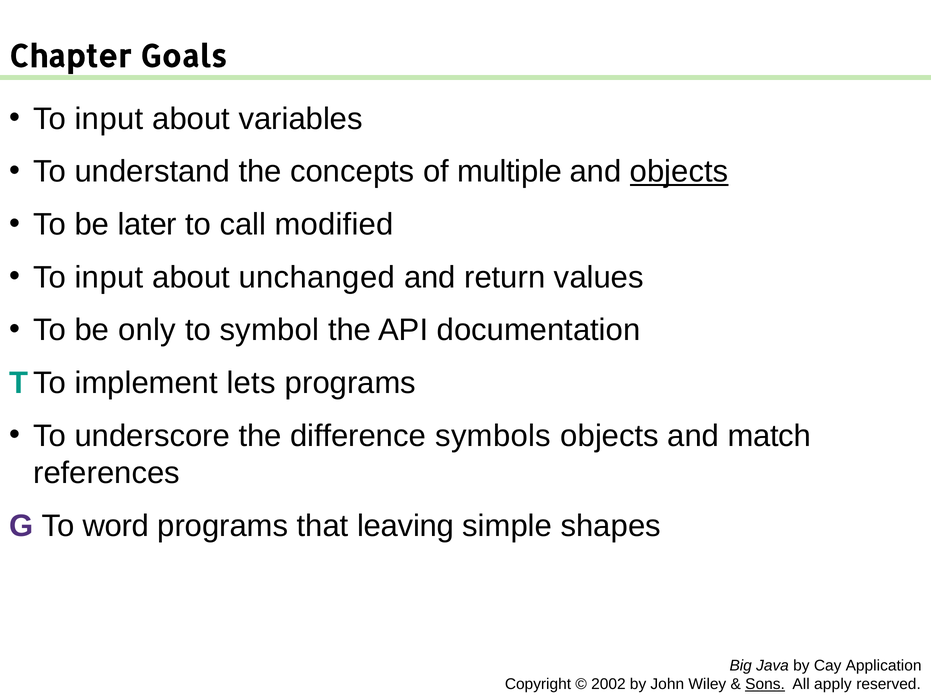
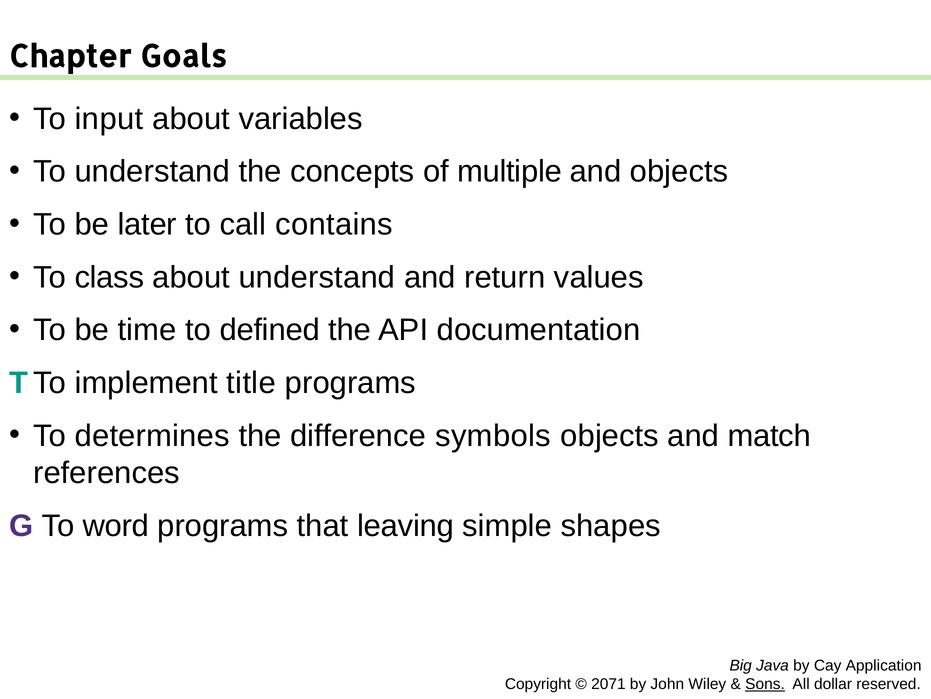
objects at (679, 172) underline: present -> none
modified: modified -> contains
input at (109, 277): input -> class
about unchanged: unchanged -> understand
only: only -> time
symbol: symbol -> defined
lets: lets -> title
underscore: underscore -> determines
2002: 2002 -> 2071
apply: apply -> dollar
